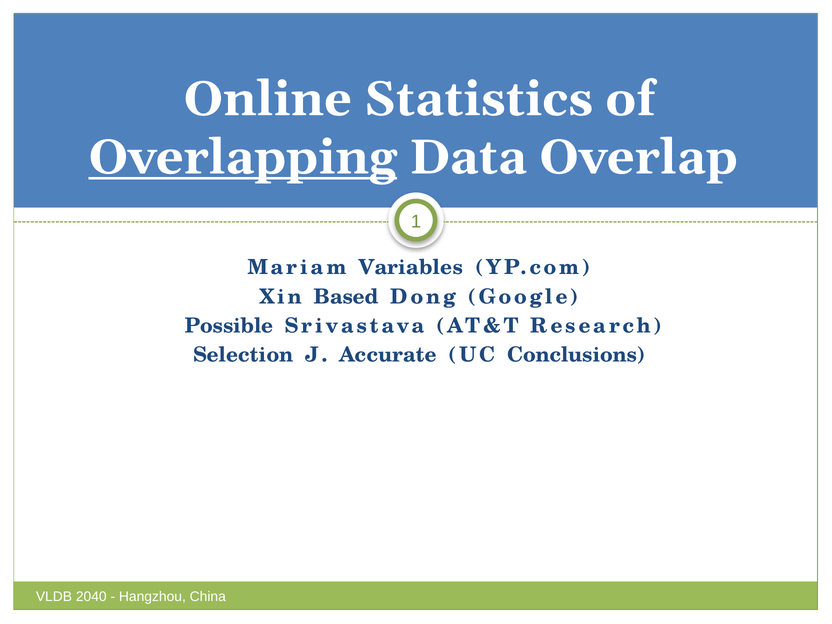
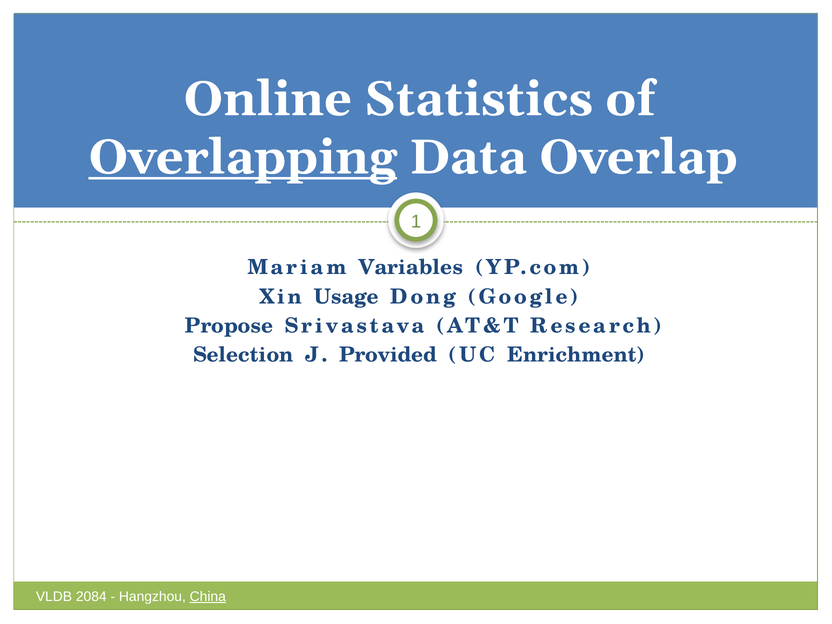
Based: Based -> Usage
Possible: Possible -> Propose
Accurate: Accurate -> Provided
Conclusions: Conclusions -> Enrichment
2040: 2040 -> 2084
China underline: none -> present
